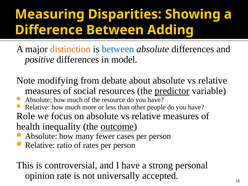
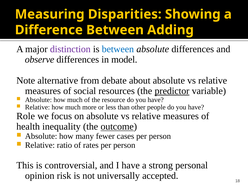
distinction colour: orange -> purple
positive: positive -> observe
modifying: modifying -> alternative
rate: rate -> risk
